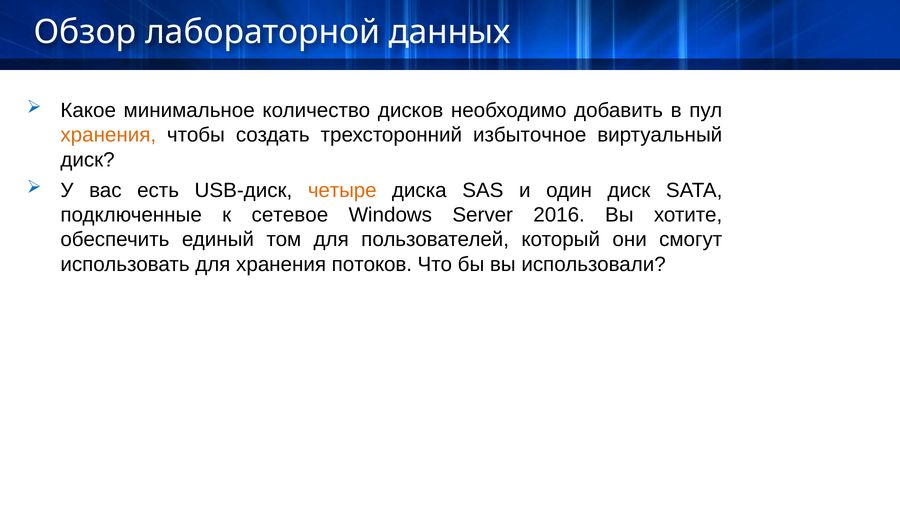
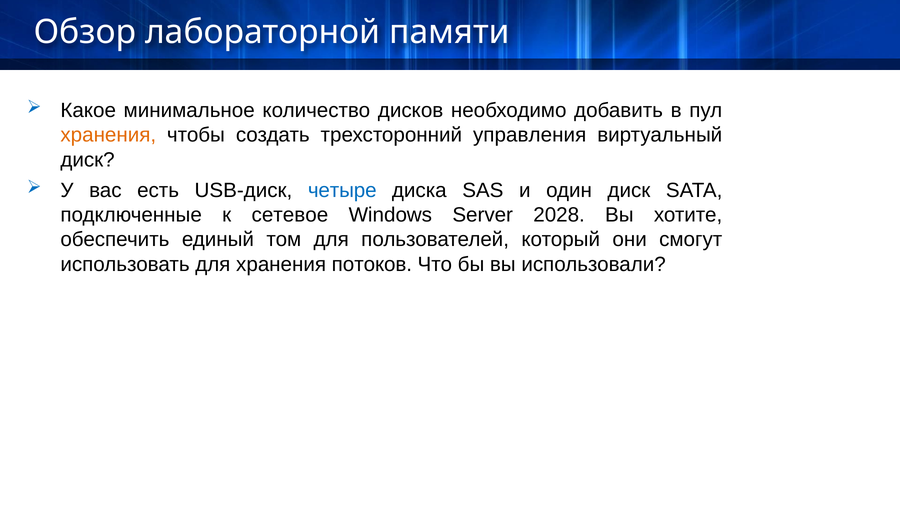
данных: данных -> памяти
избыточное: избыточное -> управления
четыре colour: orange -> blue
2016: 2016 -> 2028
